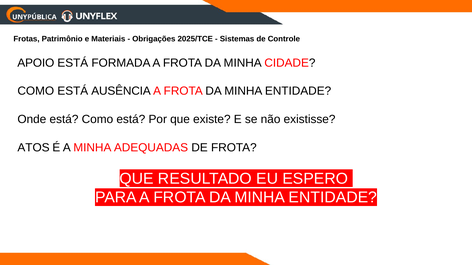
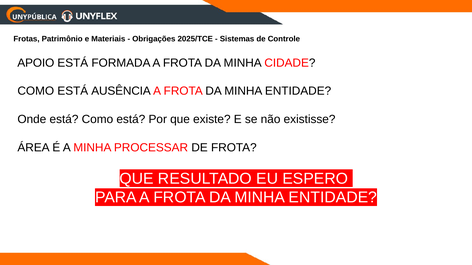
ATOS: ATOS -> ÁREA
ADEQUADAS: ADEQUADAS -> PROCESSAR
